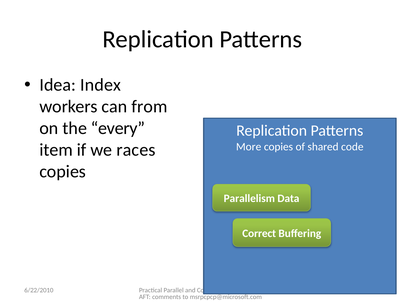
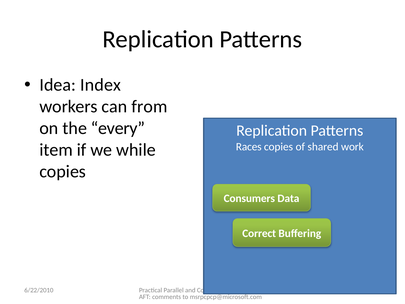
More: More -> Races
code: code -> work
races: races -> while
Parallelism: Parallelism -> Consumers
